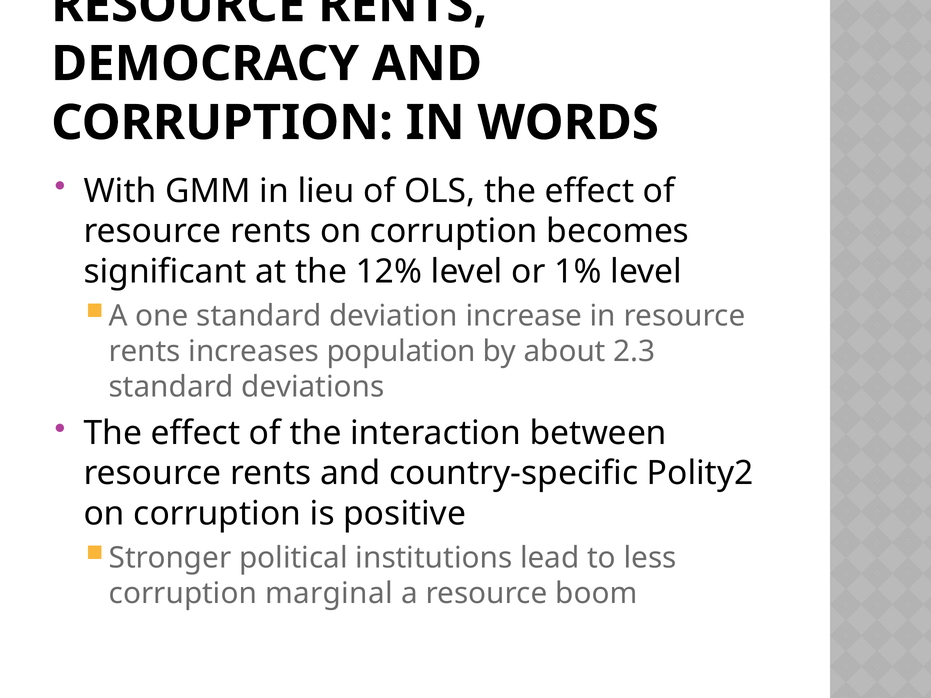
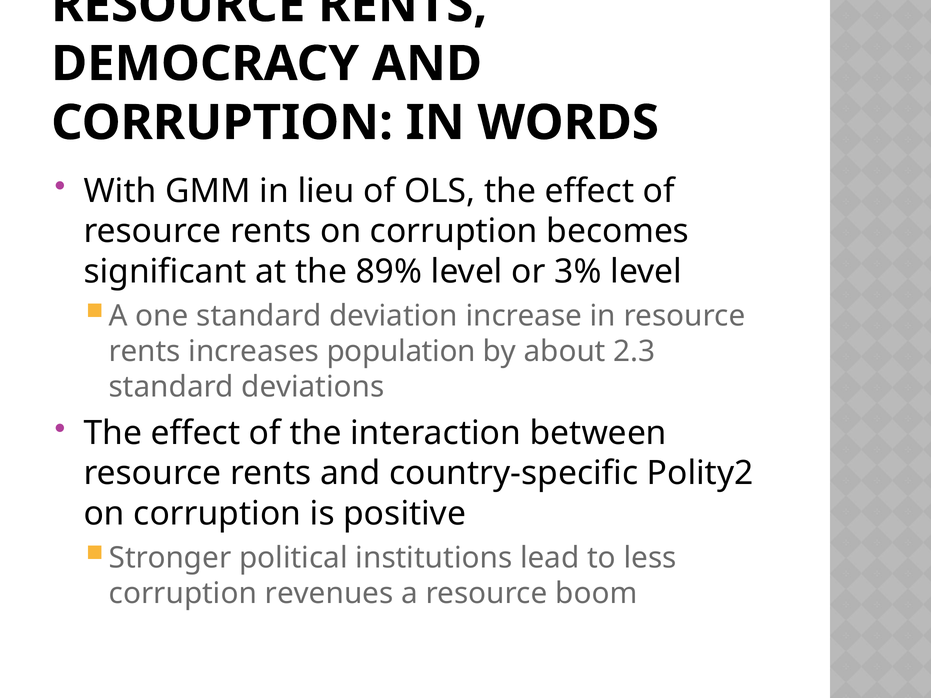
12%: 12% -> 89%
1%: 1% -> 3%
marginal: marginal -> revenues
